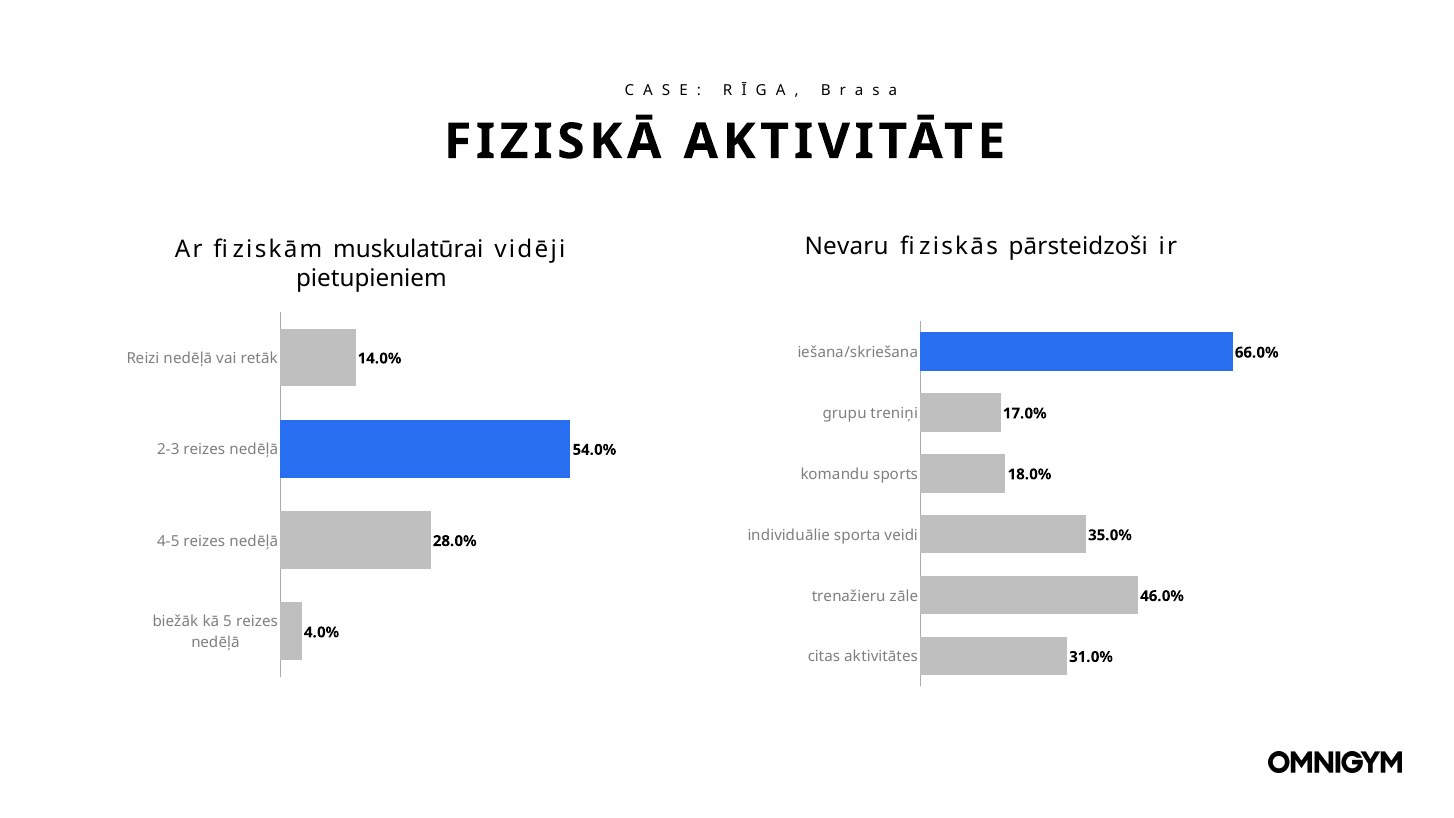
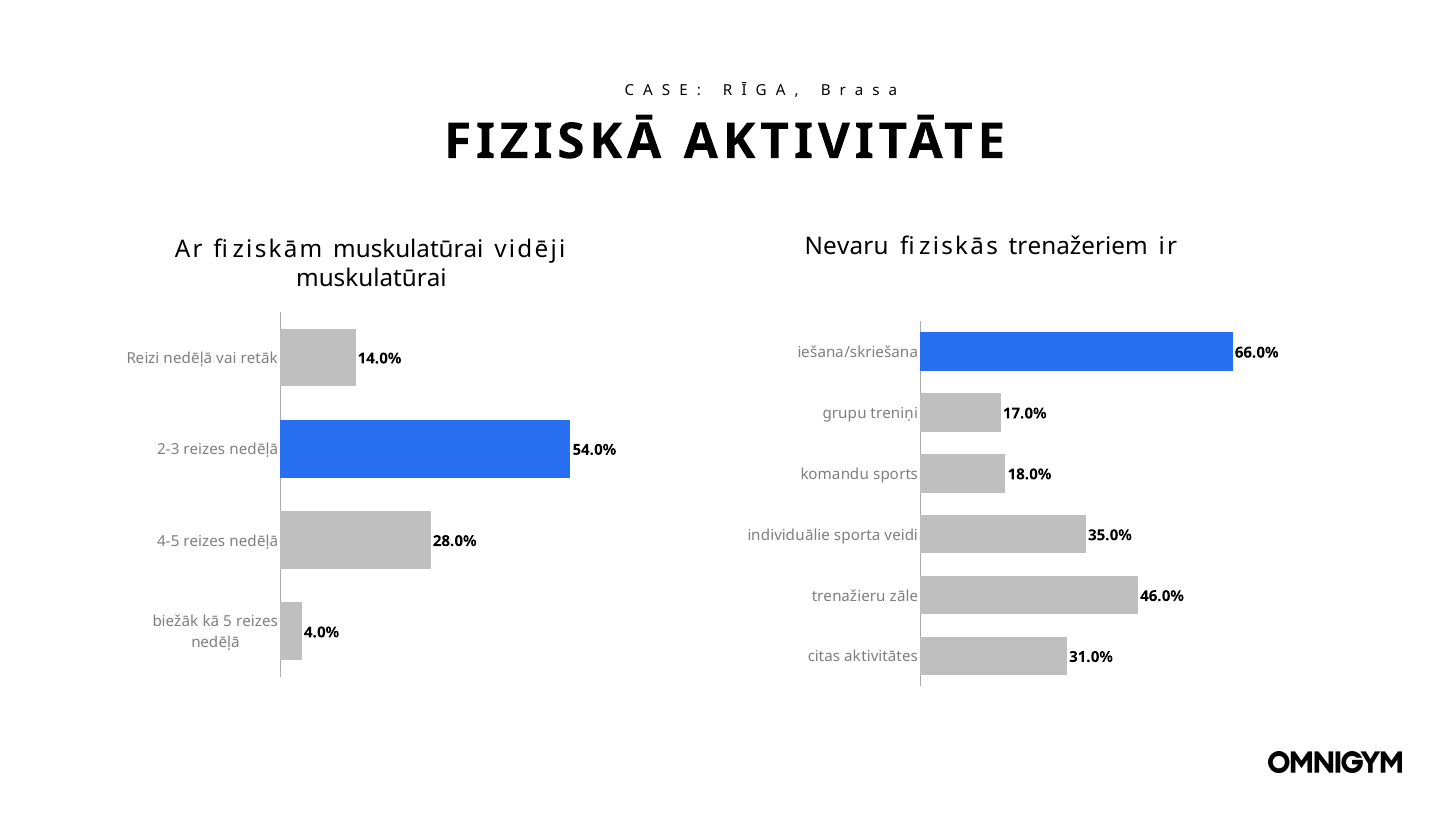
pārsteidzoši: pārsteidzoši -> trenažeriem
pietupieniem at (371, 279): pietupieniem -> muskulatūrai
